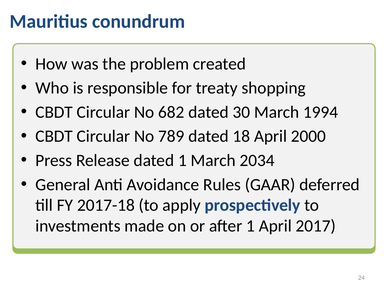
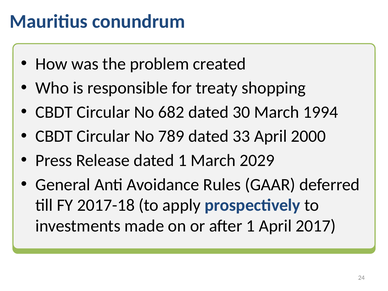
18: 18 -> 33
2034: 2034 -> 2029
